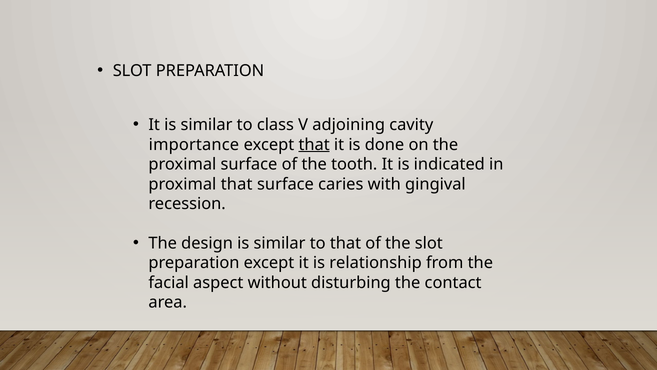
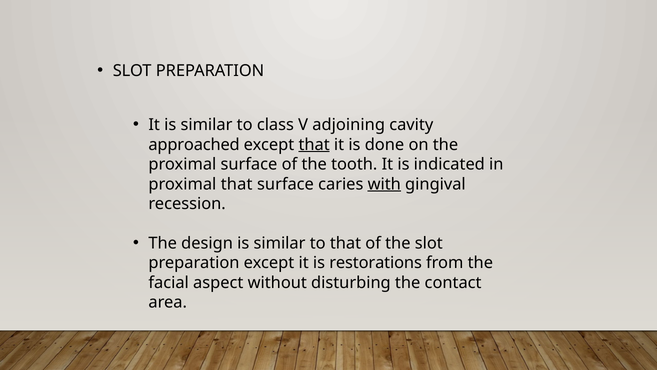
importance: importance -> approached
with underline: none -> present
relationship: relationship -> restorations
